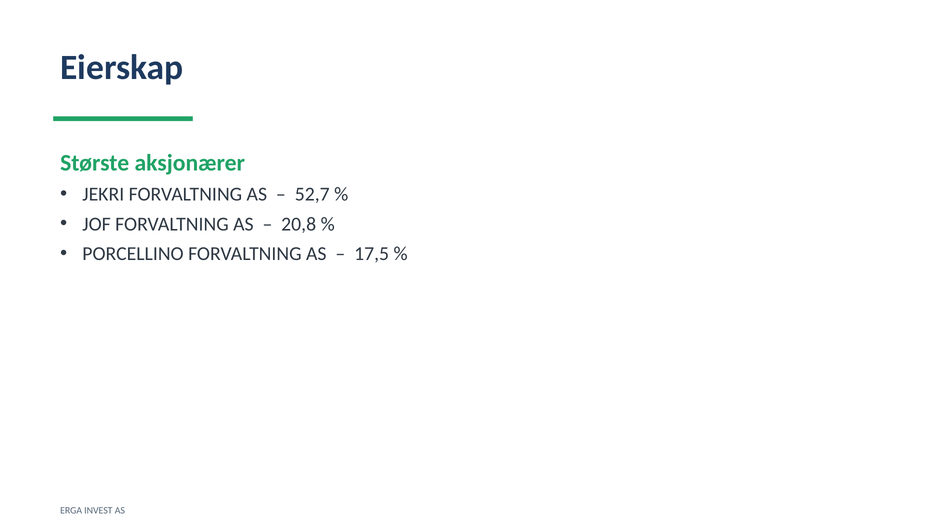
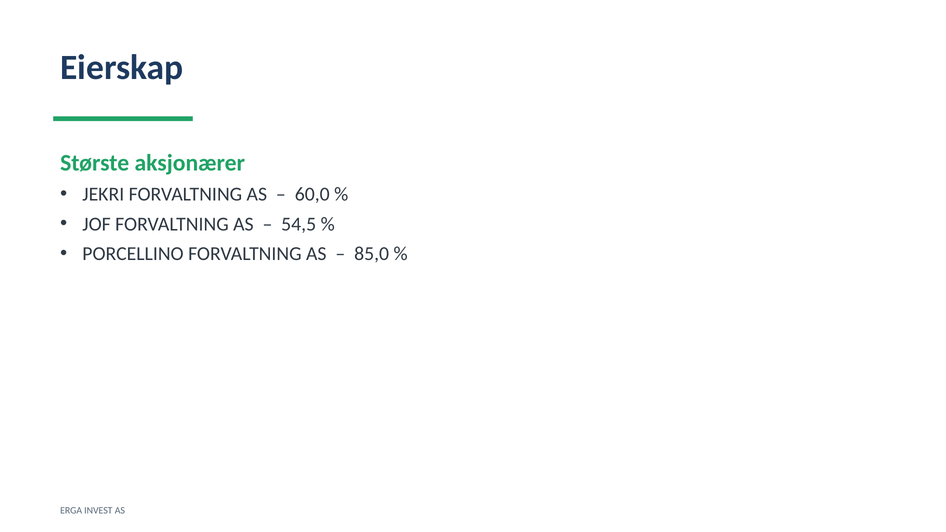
52,7: 52,7 -> 60,0
20,8: 20,8 -> 54,5
17,5: 17,5 -> 85,0
